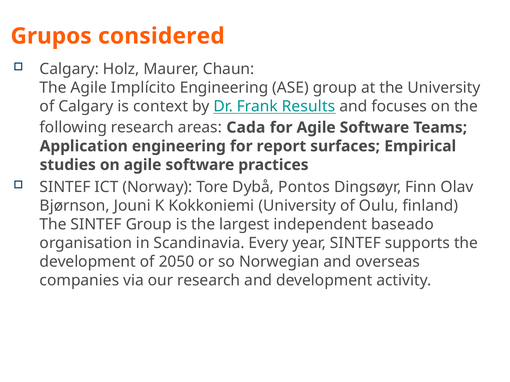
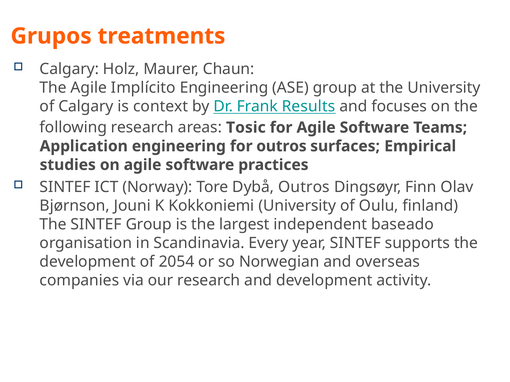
considered: considered -> treatments
Cada: Cada -> Tosic
for report: report -> outros
Dybå Pontos: Pontos -> Outros
2050: 2050 -> 2054
